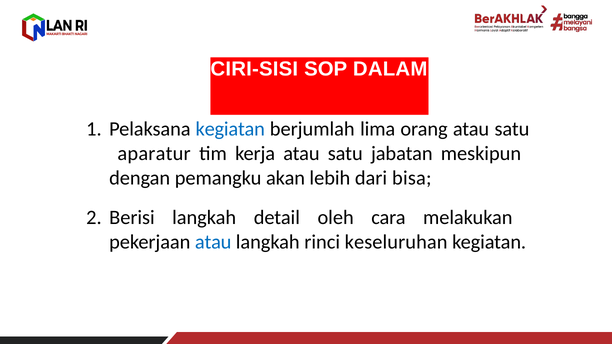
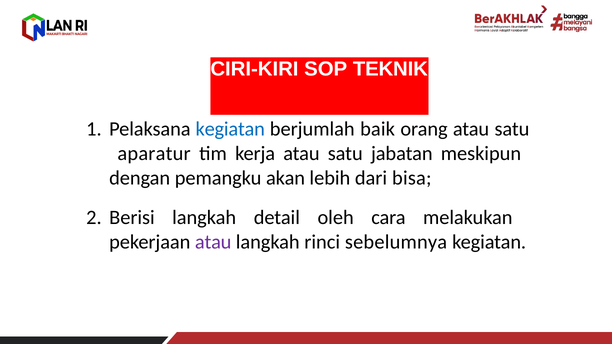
CIRI-SISI: CIRI-SISI -> CIRI-KIRI
DALAM: DALAM -> TEKNIK
lima: lima -> baik
atau at (213, 242) colour: blue -> purple
keseluruhan: keseluruhan -> sebelumnya
